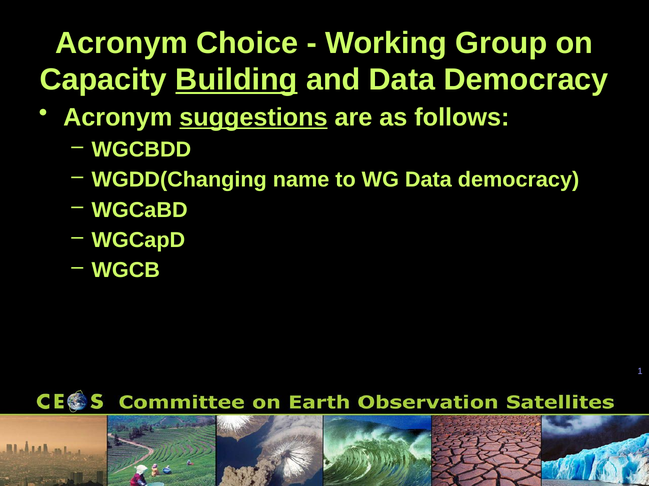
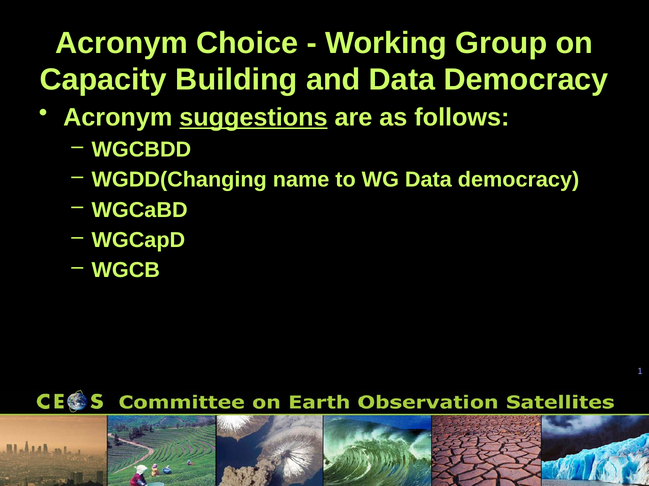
Building underline: present -> none
